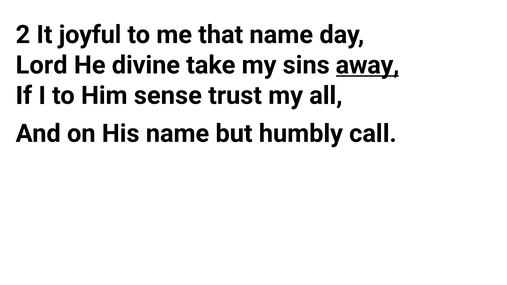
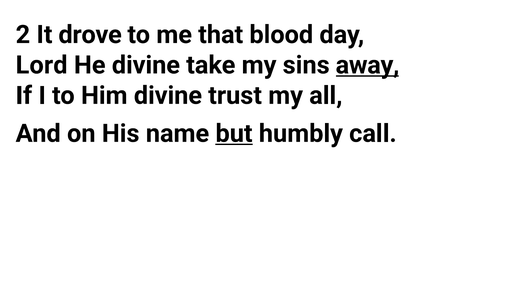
joyful: joyful -> drove
that name: name -> blood
Him sense: sense -> divine
but underline: none -> present
